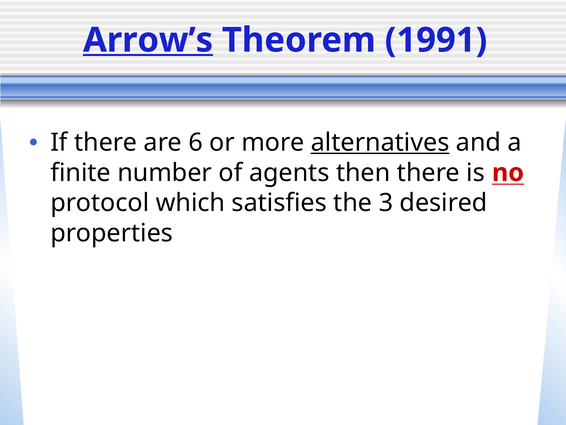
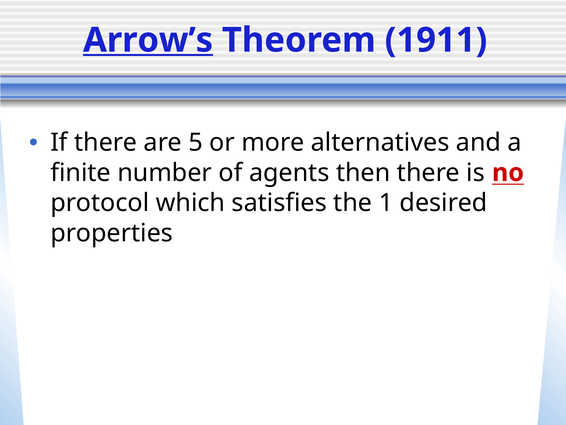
1991: 1991 -> 1911
6: 6 -> 5
alternatives underline: present -> none
3: 3 -> 1
